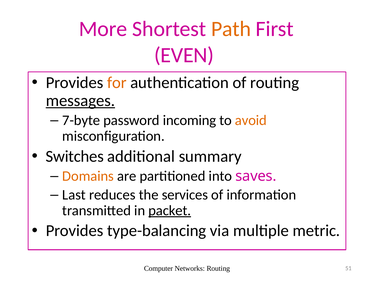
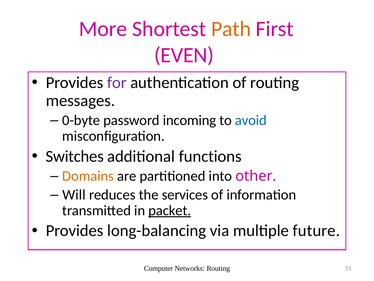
for colour: orange -> purple
messages underline: present -> none
7-byte: 7-byte -> 0-byte
avoid colour: orange -> blue
summary: summary -> functions
saves: saves -> other
Last: Last -> Will
type-balancing: type-balancing -> long-balancing
metric: metric -> future
